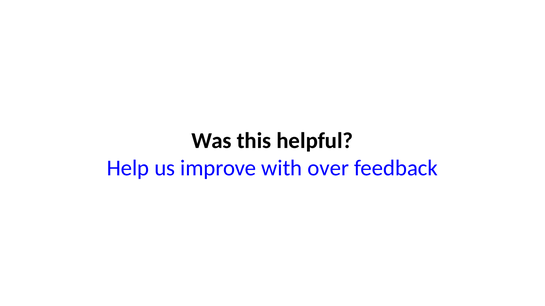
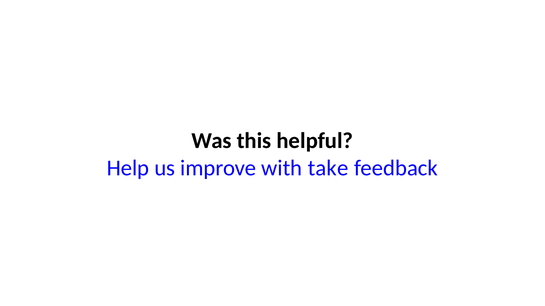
over: over -> take
